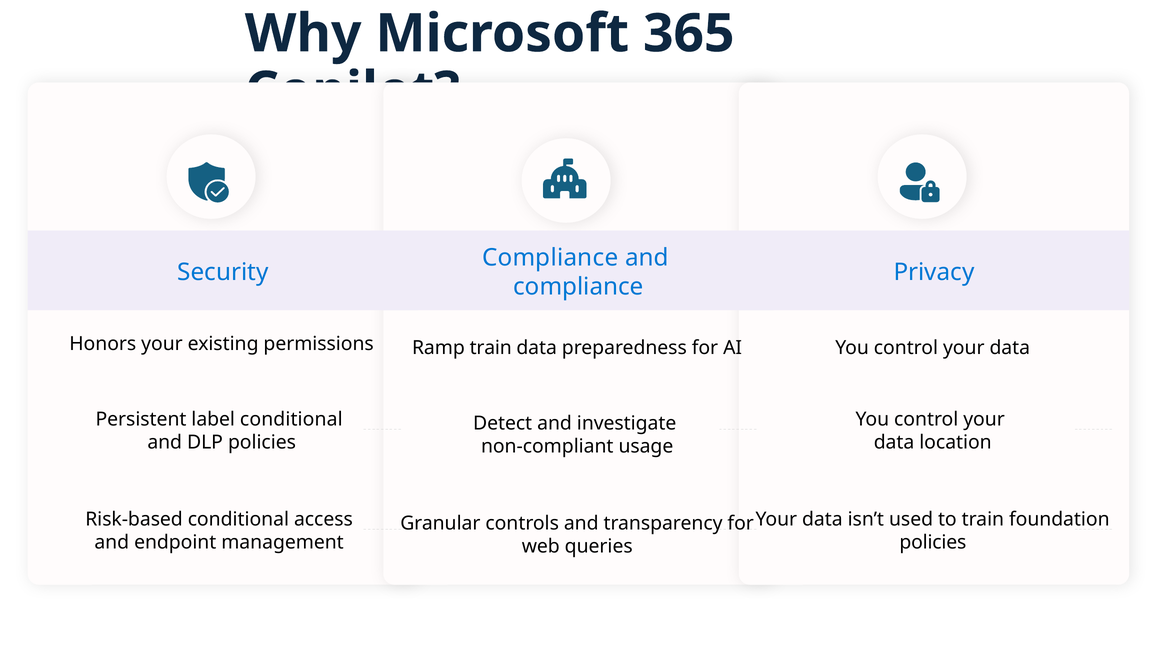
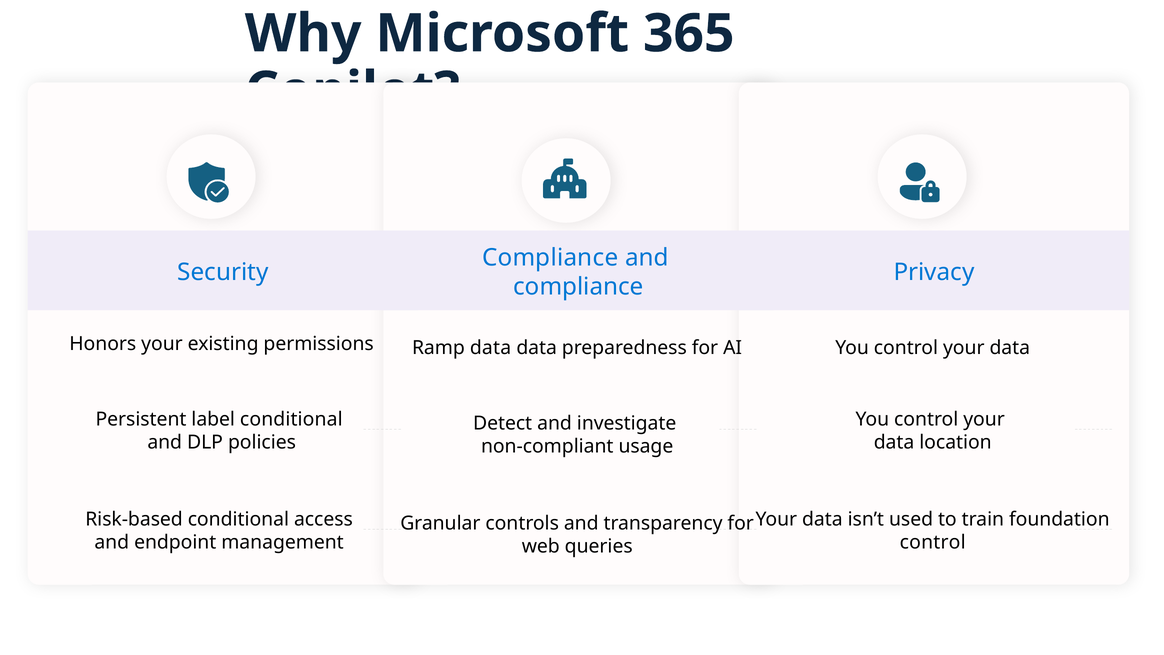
Ramp train: train -> data
policies at (933, 542): policies -> control
